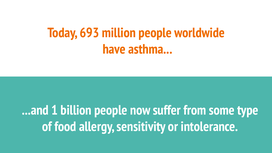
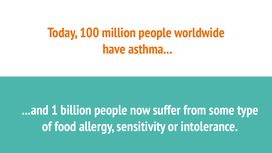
693: 693 -> 100
